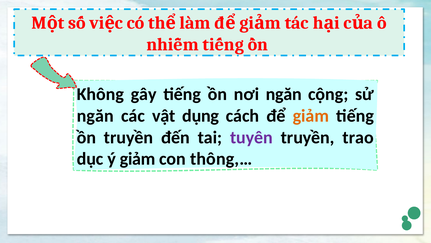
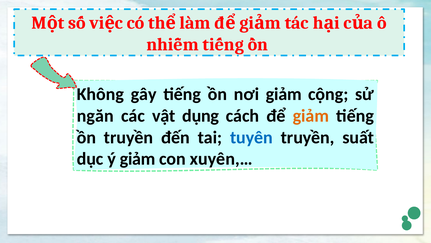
nơi ngăn: ngăn -> giảm
tuyên colour: purple -> blue
trao: trao -> suất
thông,…: thông,… -> xuyên,…
